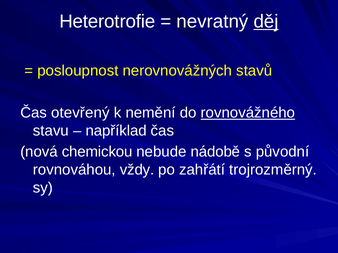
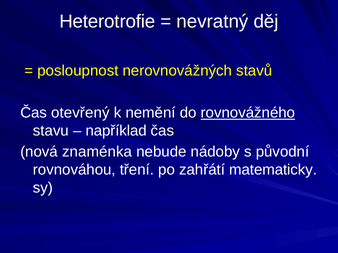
děj underline: present -> none
chemickou: chemickou -> znaménka
nádobě: nádobě -> nádoby
vždy: vždy -> tření
trojrozměrný: trojrozměrný -> matematicky
